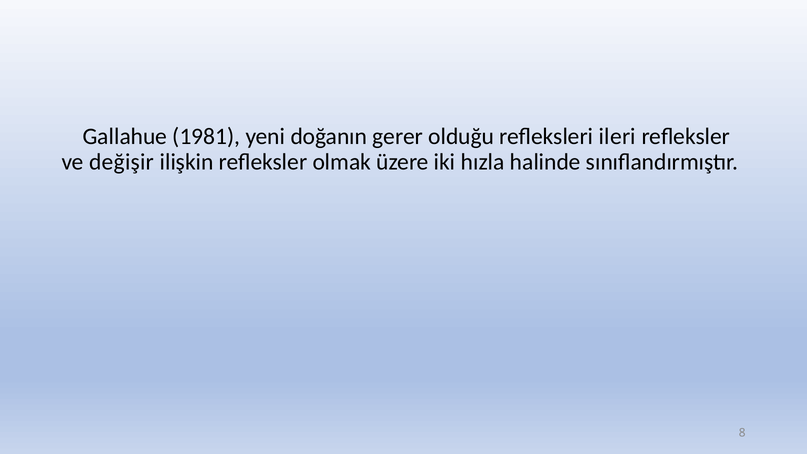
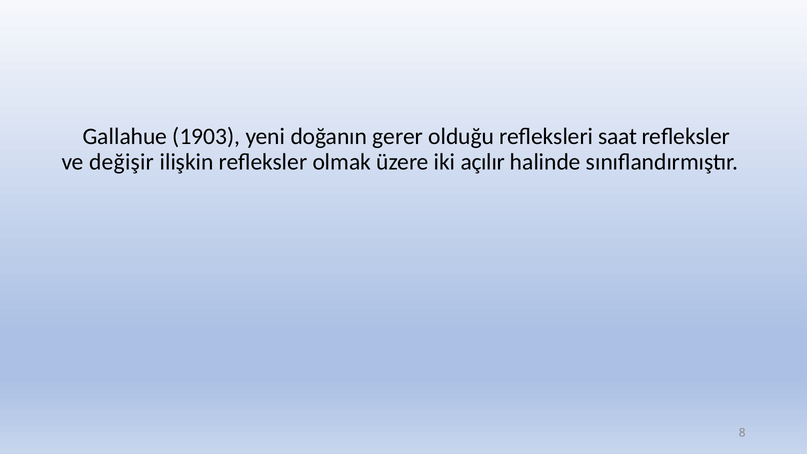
1981: 1981 -> 1903
ileri: ileri -> saat
hızla: hızla -> açılır
